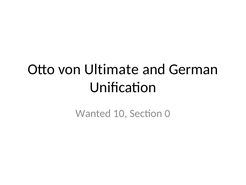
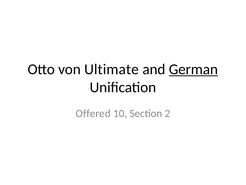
German underline: none -> present
Wanted: Wanted -> Offered
0: 0 -> 2
